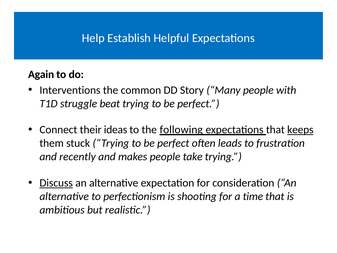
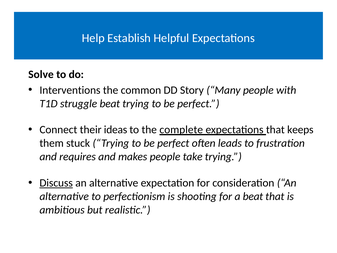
Again: Again -> Solve
following: following -> complete
keeps underline: present -> none
recently: recently -> requires
a time: time -> beat
